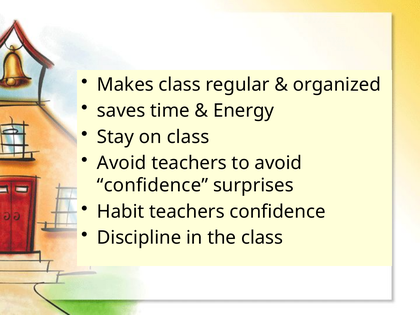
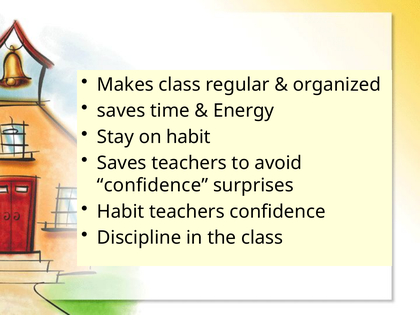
on class: class -> habit
Avoid at (122, 163): Avoid -> Saves
